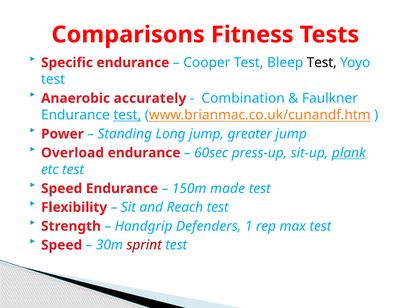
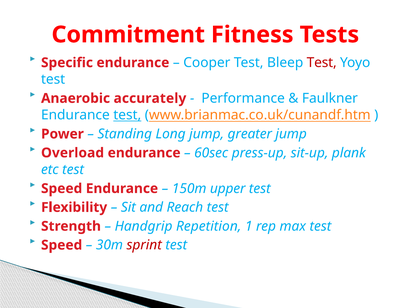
Comparisons: Comparisons -> Commitment
Test at (322, 63) colour: black -> red
Combination: Combination -> Performance
plank underline: present -> none
made: made -> upper
Defenders: Defenders -> Repetition
